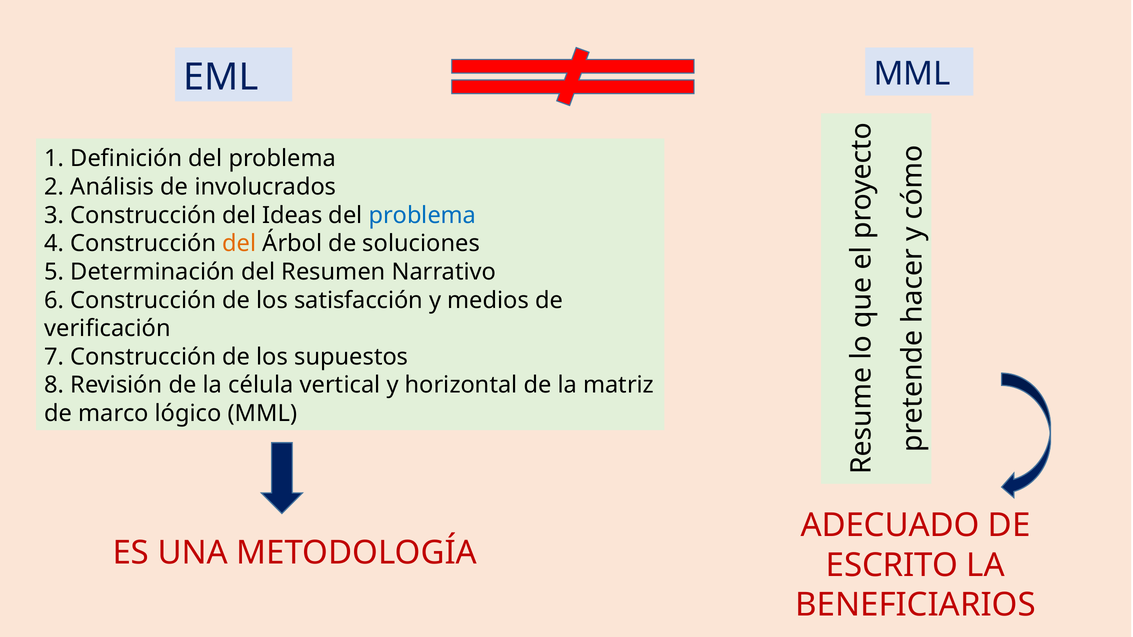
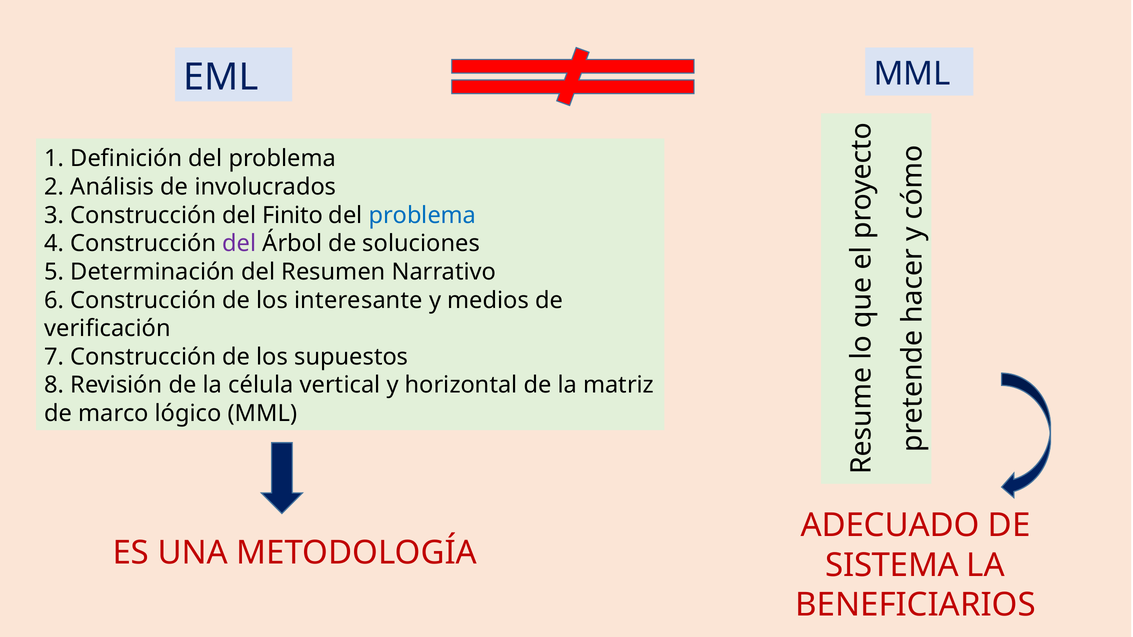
Ideas: Ideas -> Finito
del at (239, 244) colour: orange -> purple
satisfacción: satisfacción -> interesante
ESCRITO: ESCRITO -> SISTEMA
